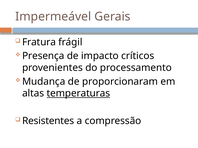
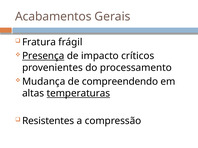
Impermeável: Impermeável -> Acabamentos
Presença underline: none -> present
proporcionaram: proporcionaram -> compreendendo
